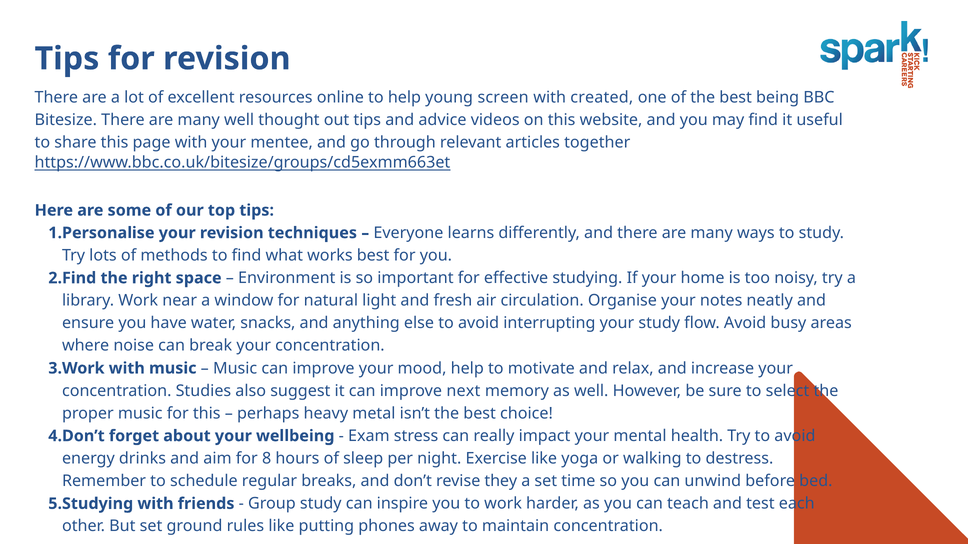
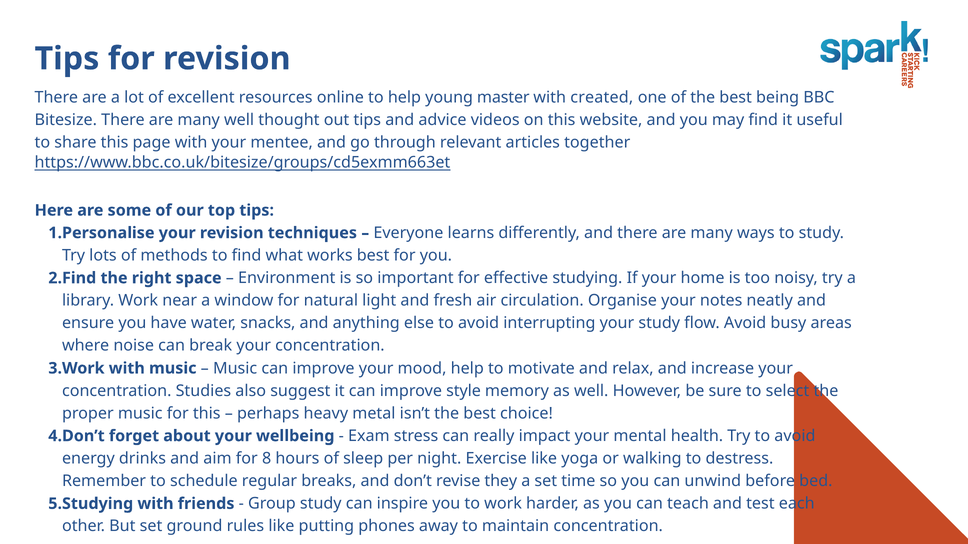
screen: screen -> master
next: next -> style
